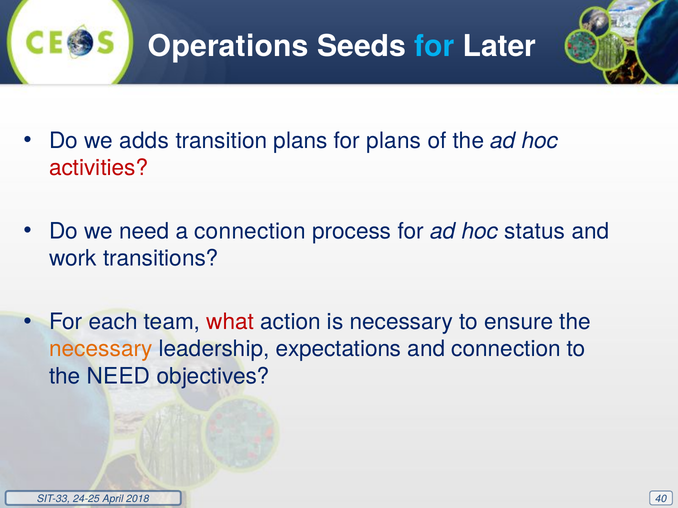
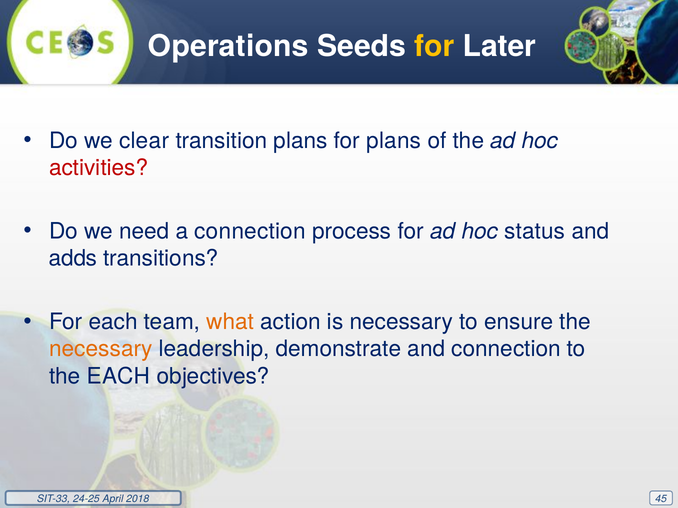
for at (434, 46) colour: light blue -> yellow
adds: adds -> clear
work: work -> adds
what colour: red -> orange
expectations: expectations -> demonstrate
the NEED: NEED -> EACH
40: 40 -> 45
